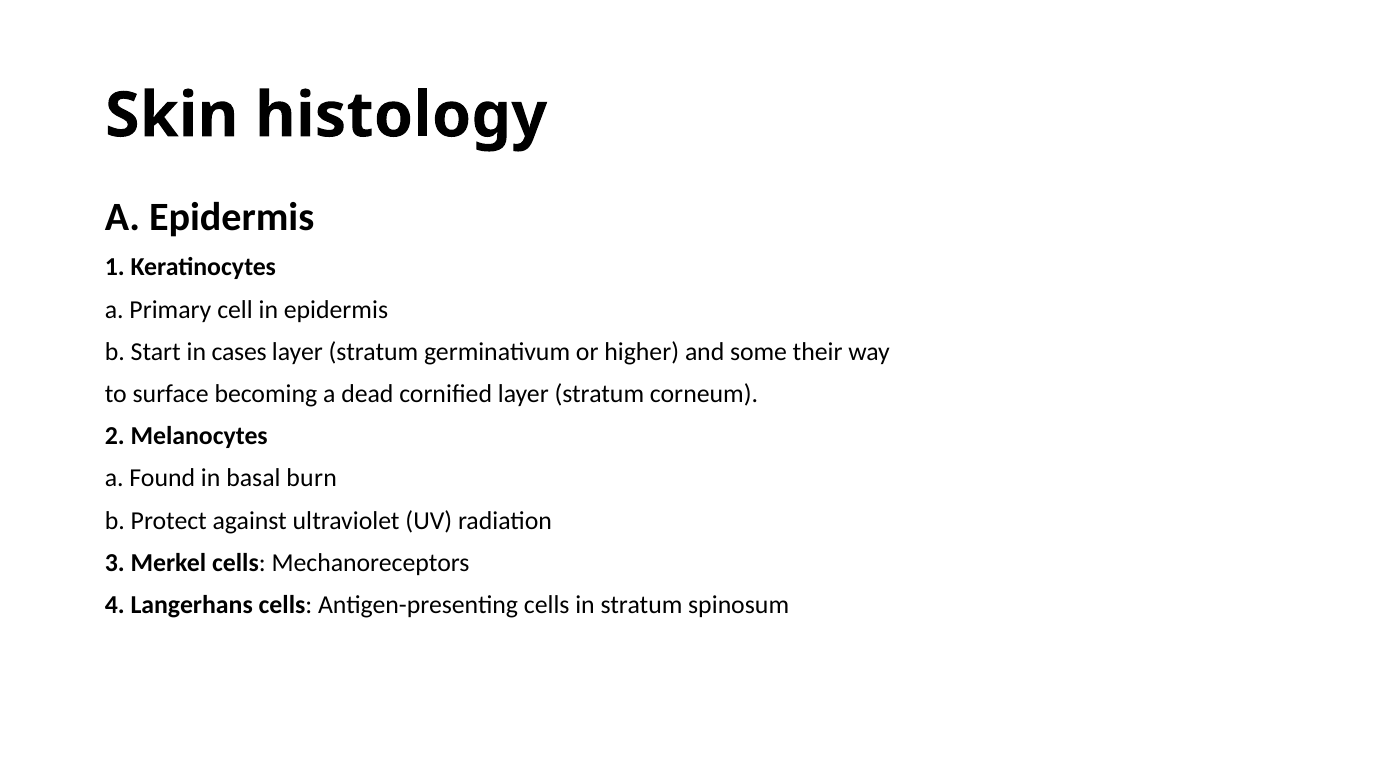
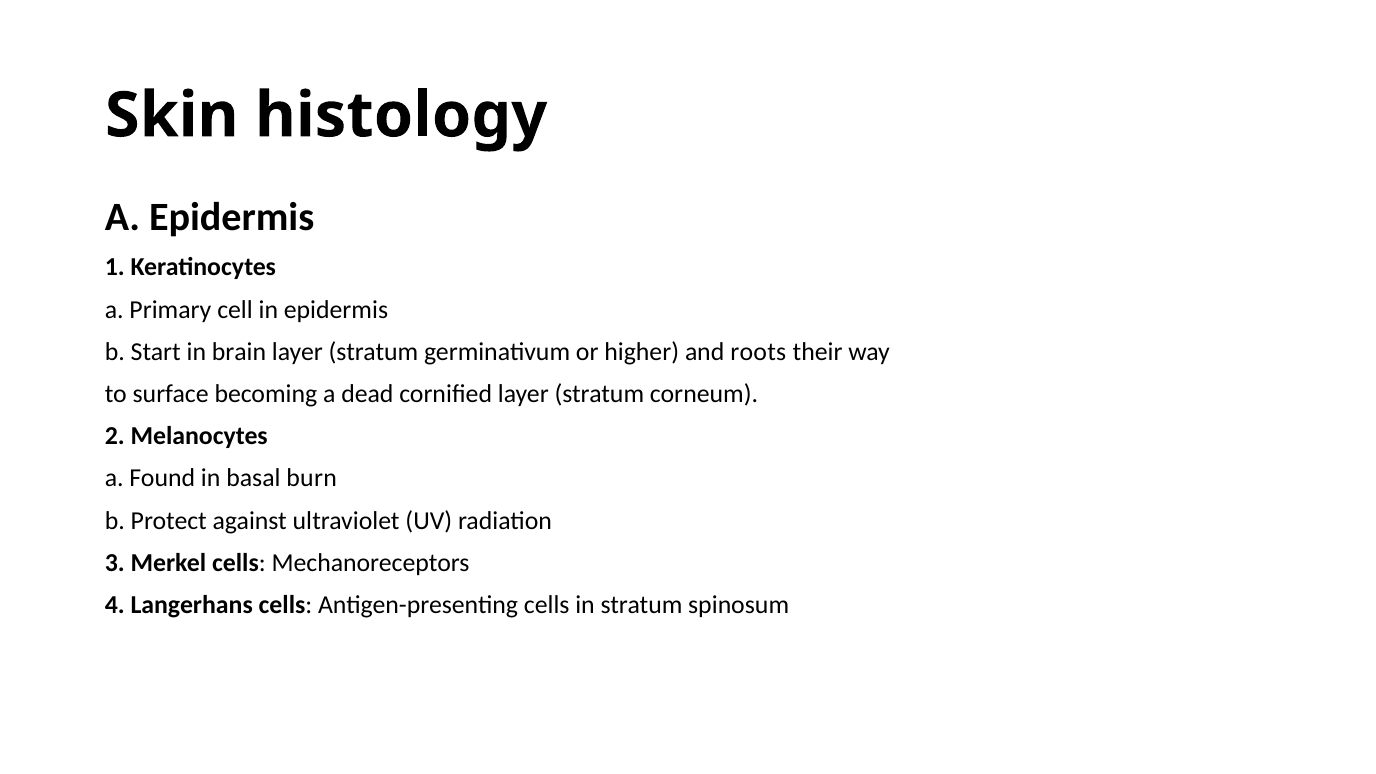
cases: cases -> brain
some: some -> roots
